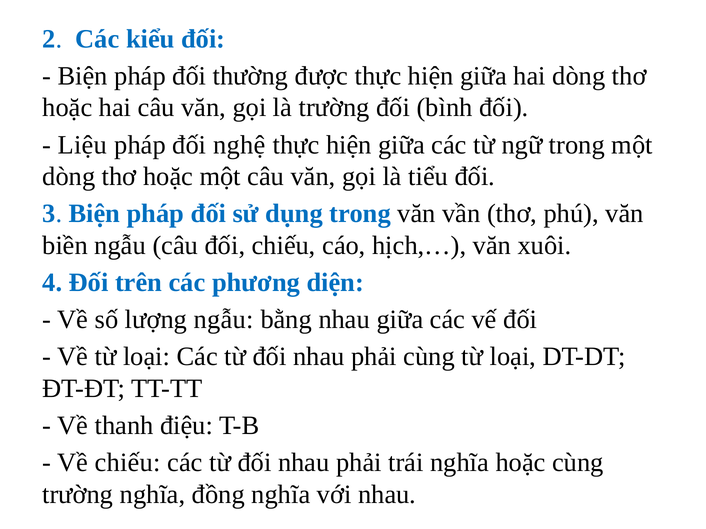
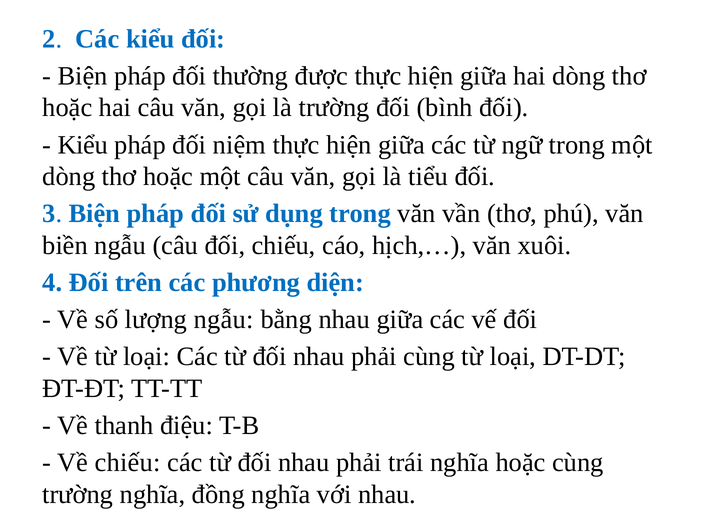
Liệu at (83, 145): Liệu -> Kiểu
nghệ: nghệ -> niệm
